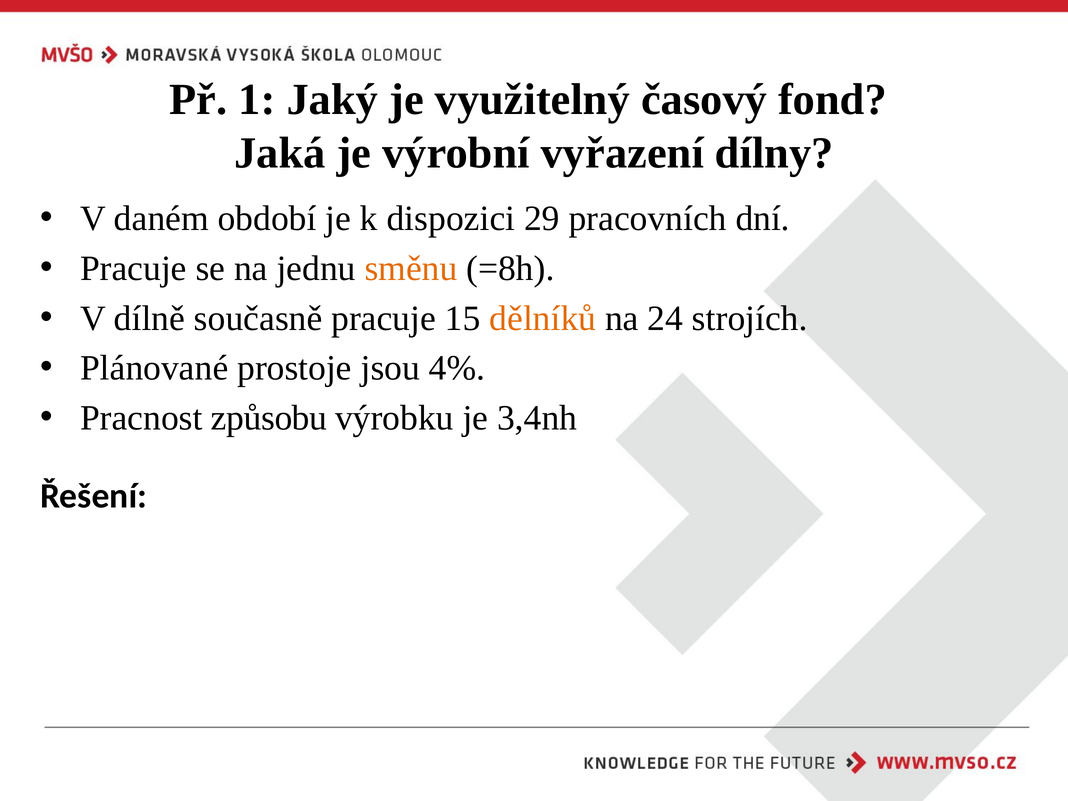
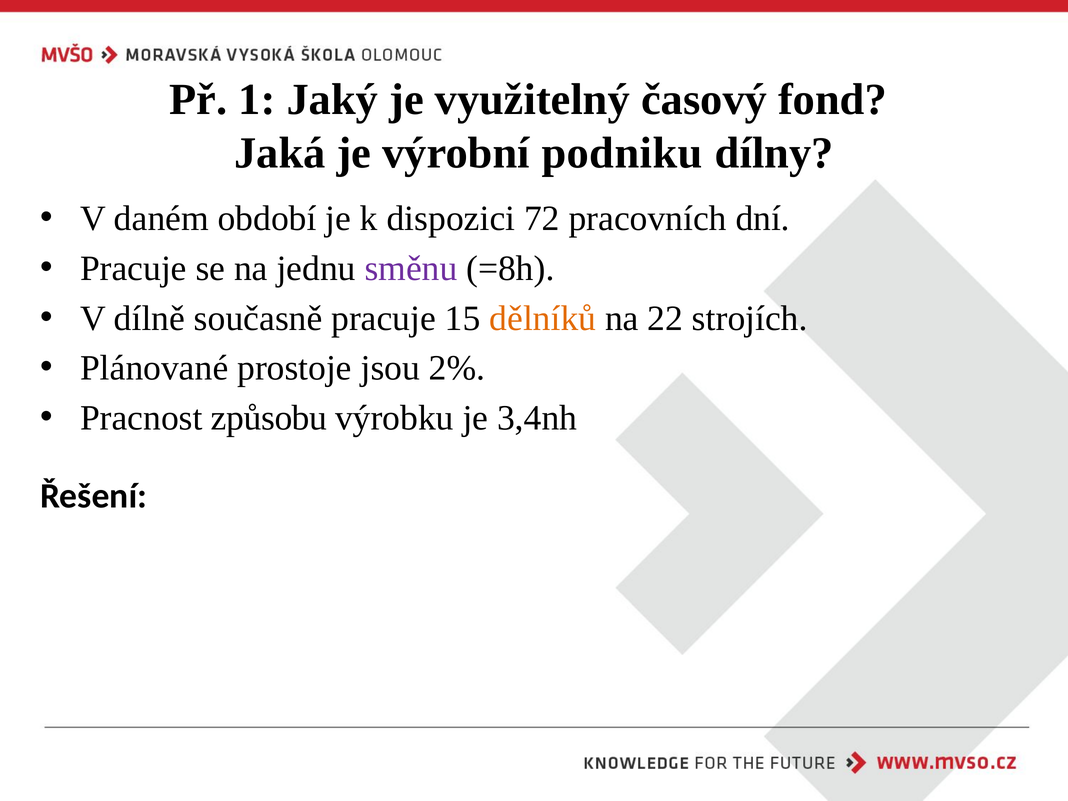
vyřazení: vyřazení -> podniku
29: 29 -> 72
směnu colour: orange -> purple
24: 24 -> 22
4%: 4% -> 2%
